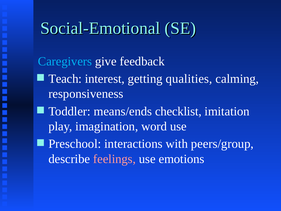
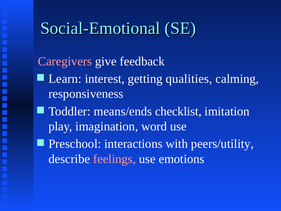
Caregivers colour: light blue -> pink
Teach: Teach -> Learn
peers/group: peers/group -> peers/utility
